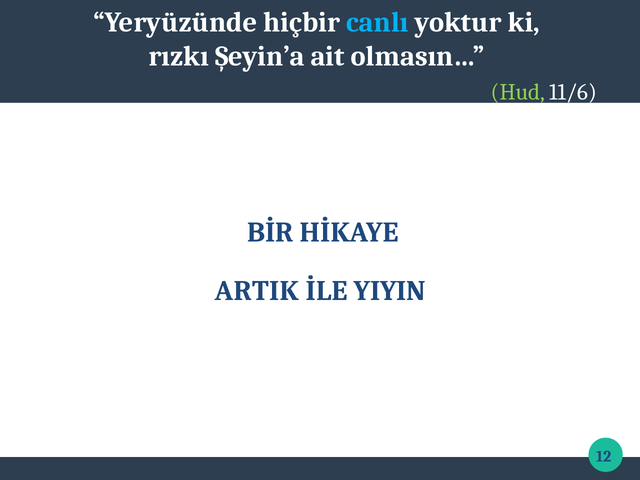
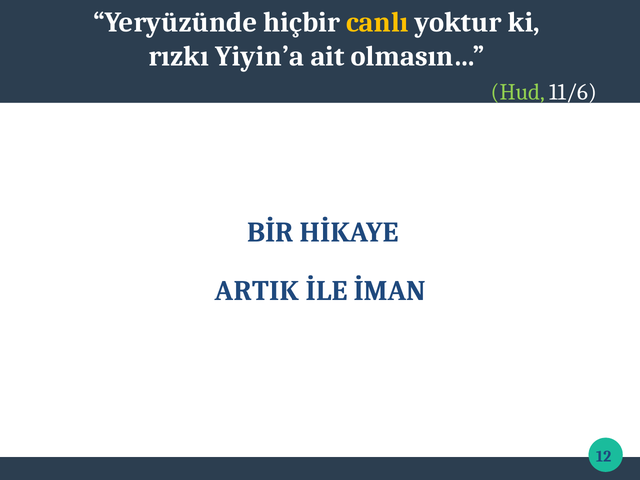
canlı colour: light blue -> yellow
Şeyin’a: Şeyin’a -> Yiyin’a
YIYIN: YIYIN -> İMAN
